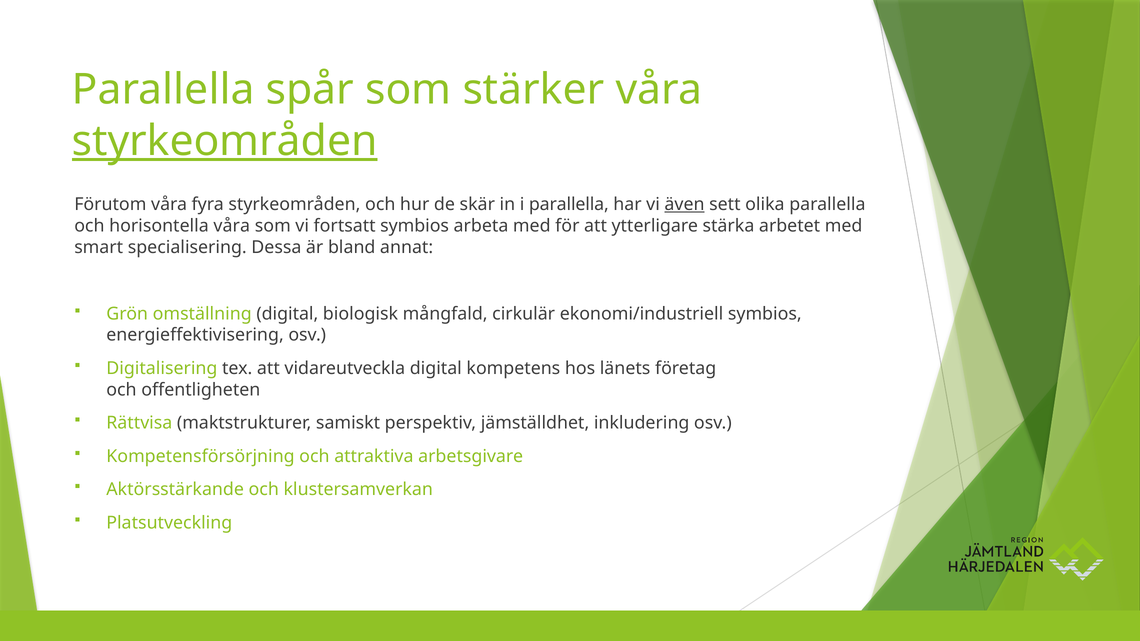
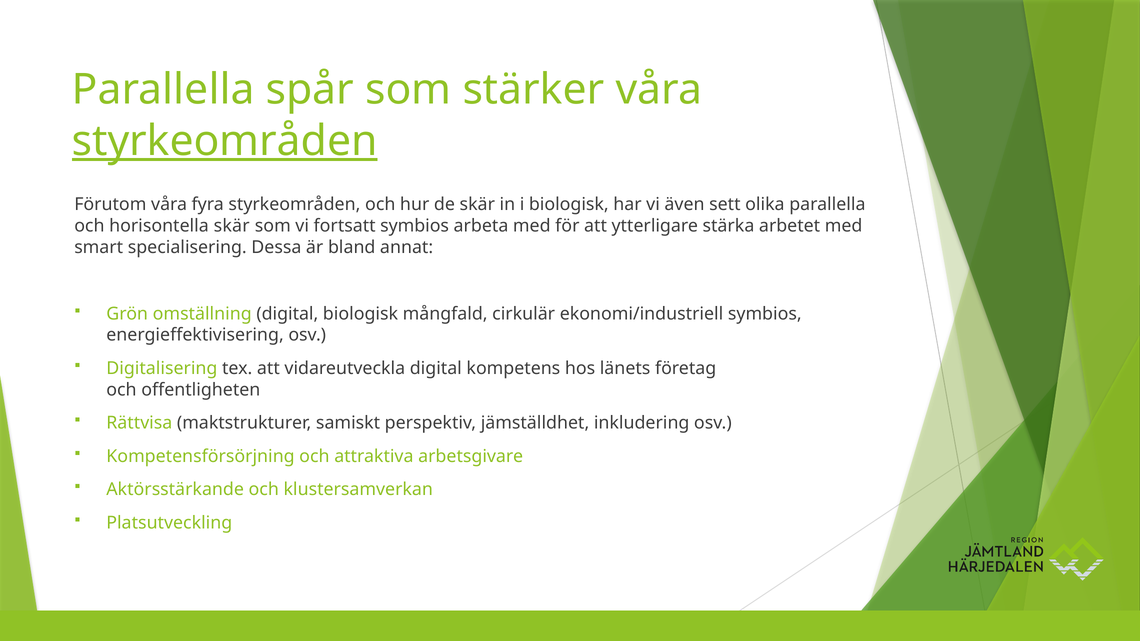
i parallella: parallella -> biologisk
även underline: present -> none
horisontella våra: våra -> skär
